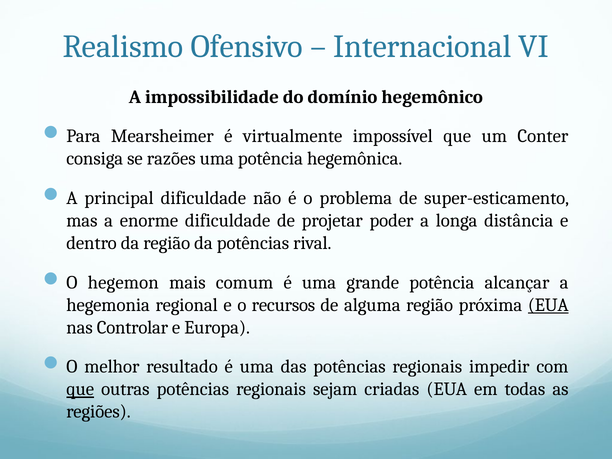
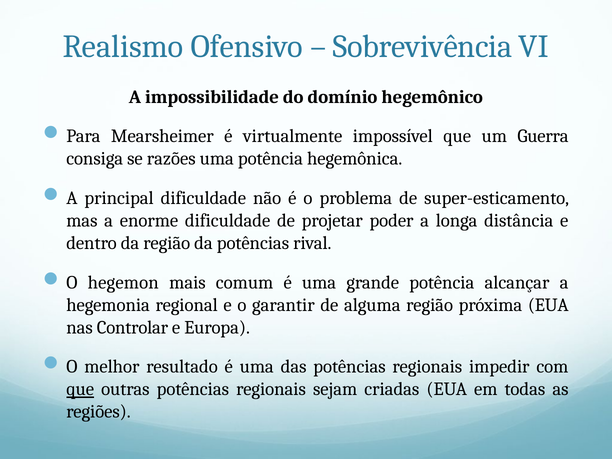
Internacional: Internacional -> Sobrevivência
Conter: Conter -> Guerra
recursos: recursos -> garantir
EUA at (548, 305) underline: present -> none
